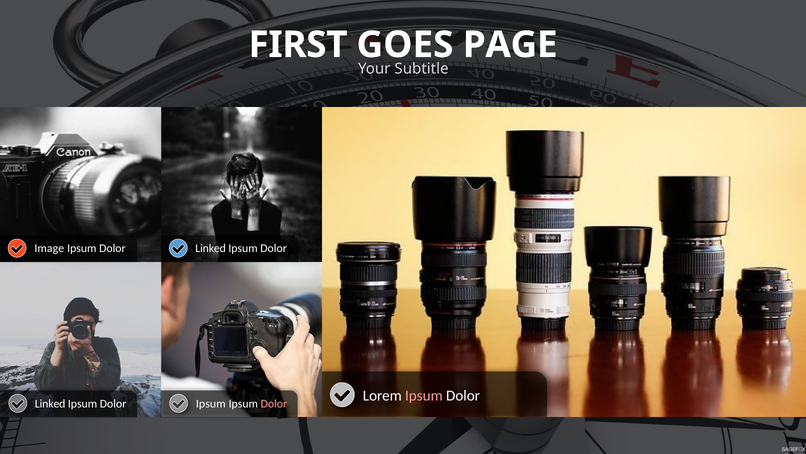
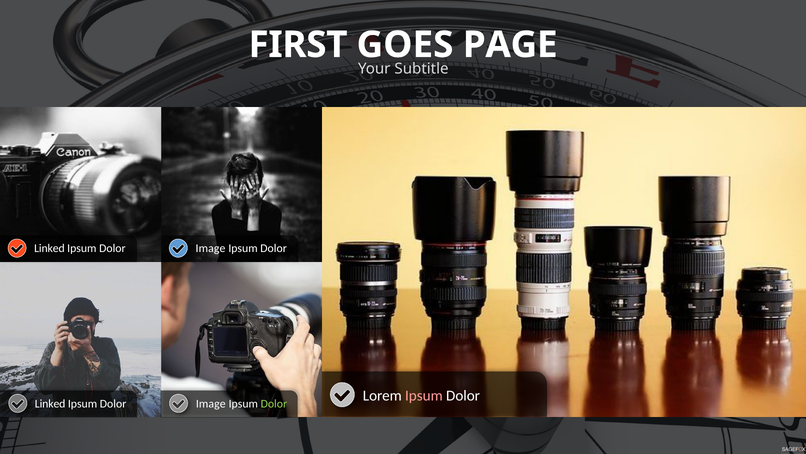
Image at (49, 248): Image -> Linked
Linked at (211, 248): Linked -> Image
Ipsum at (211, 403): Ipsum -> Image
Dolor at (274, 403) colour: pink -> light green
